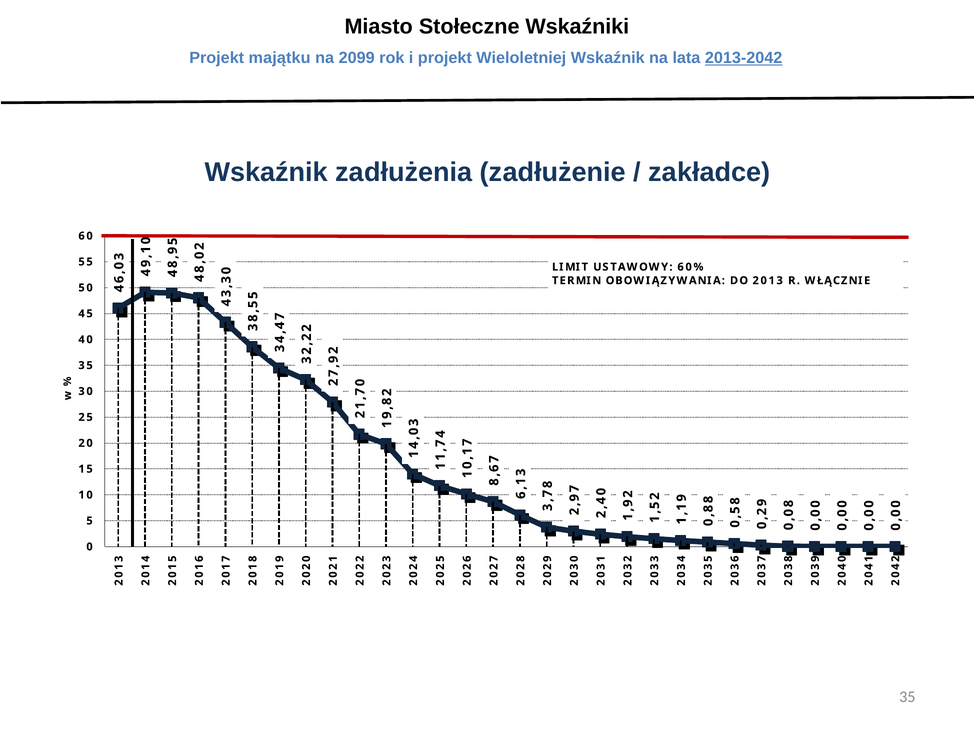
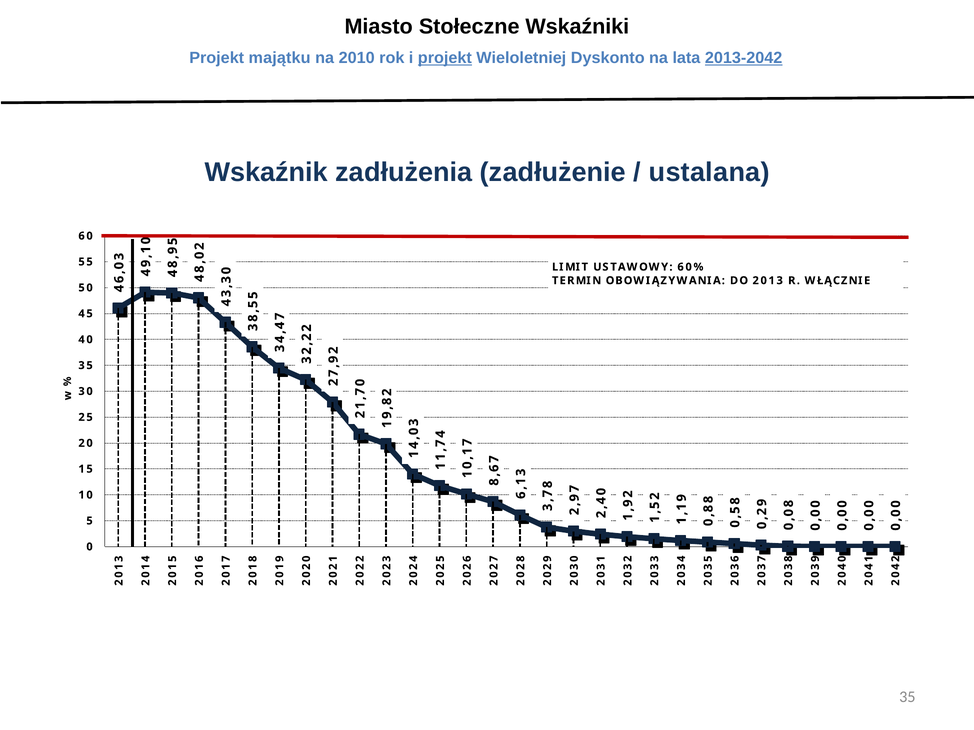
2099: 2099 -> 2010
projekt at (445, 58) underline: none -> present
Wieloletniej Wskaźnik: Wskaźnik -> Dyskonto
zakładce: zakładce -> ustalana
